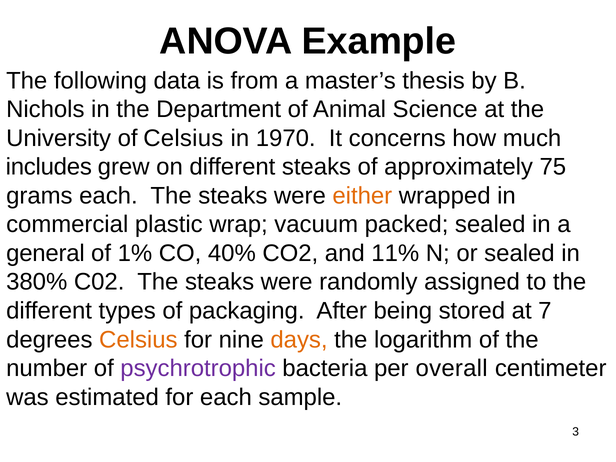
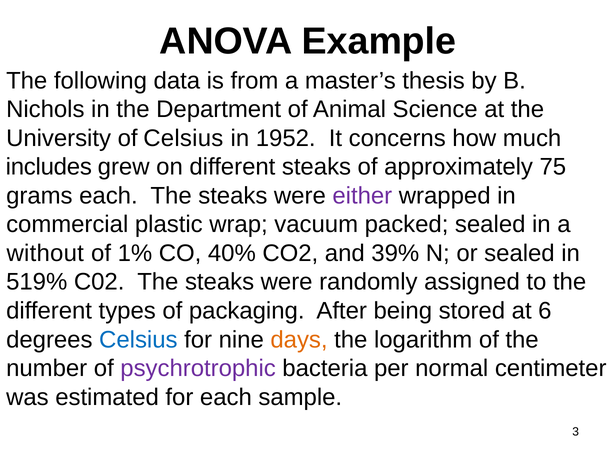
1970: 1970 -> 1952
either colour: orange -> purple
general: general -> without
11%: 11% -> 39%
380%: 380% -> 519%
7: 7 -> 6
Celsius at (138, 340) colour: orange -> blue
overall: overall -> normal
